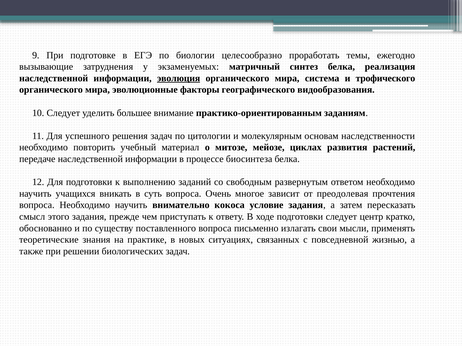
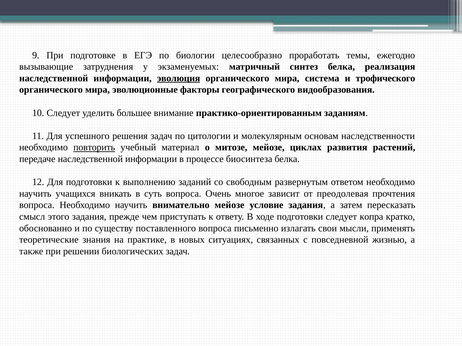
повторить underline: none -> present
внимательно кокоса: кокоса -> мейозе
центр: центр -> копра
